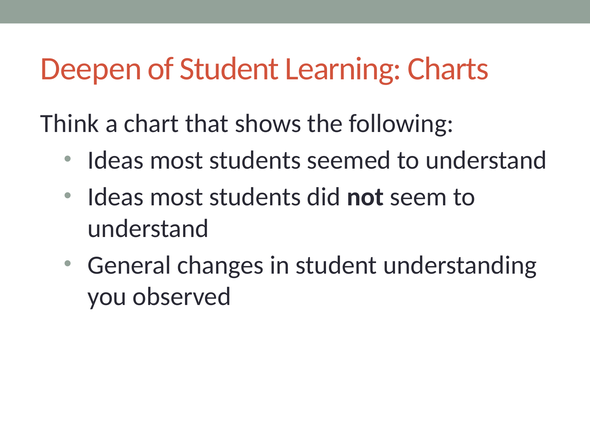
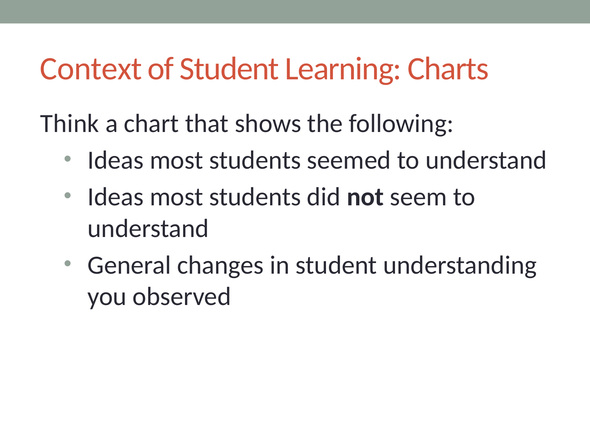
Deepen: Deepen -> Context
